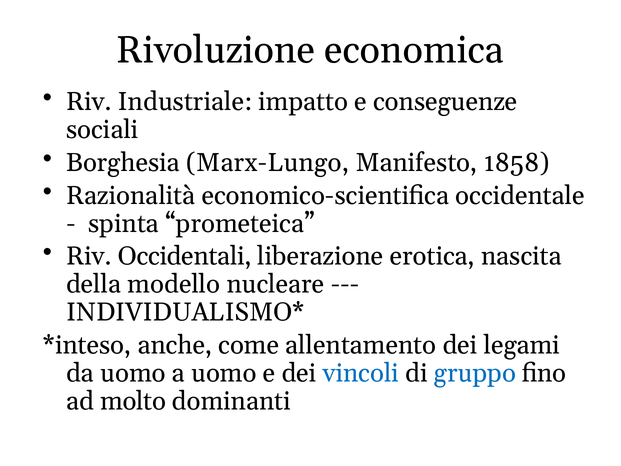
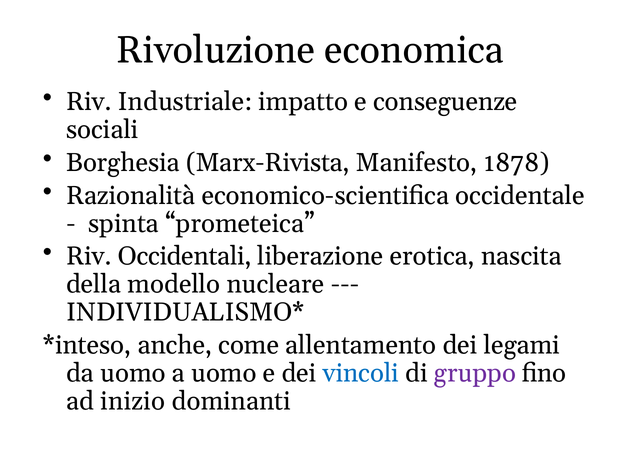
Marx-Lungo: Marx-Lungo -> Marx-Rivista
1858: 1858 -> 1878
gruppo colour: blue -> purple
molto: molto -> inizio
